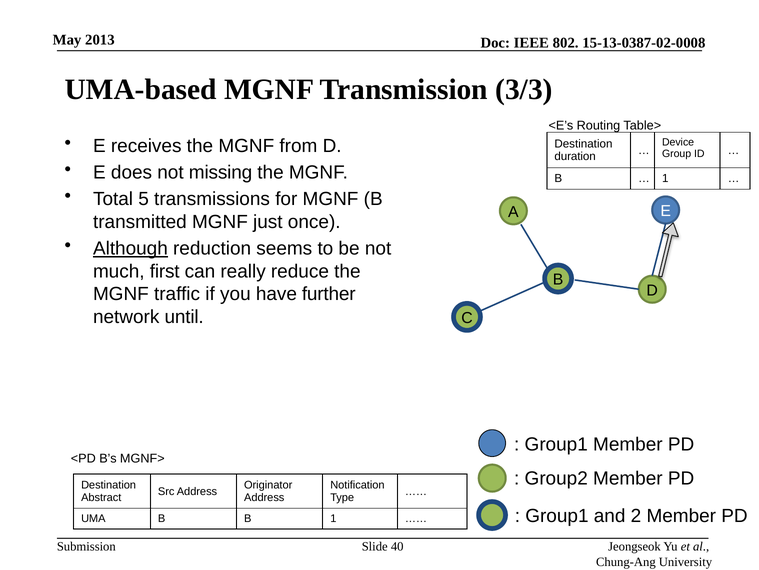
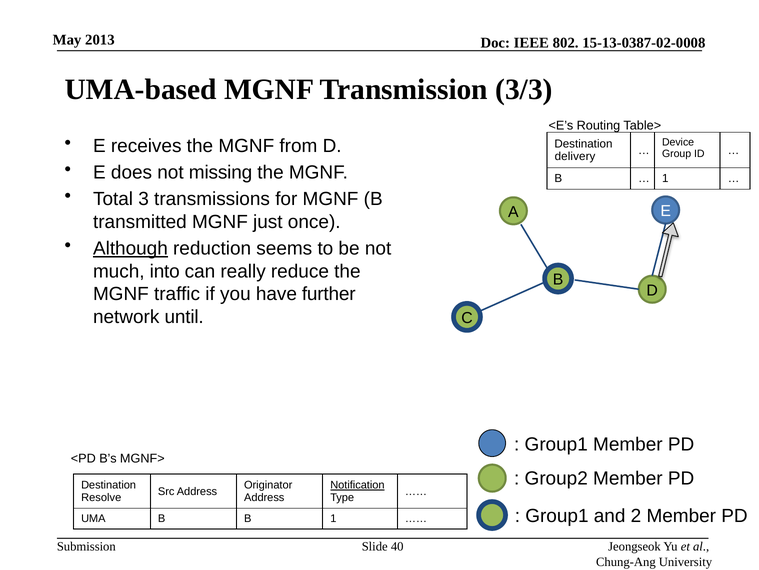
duration: duration -> delivery
5: 5 -> 3
first: first -> into
Notification underline: none -> present
Abstract: Abstract -> Resolve
